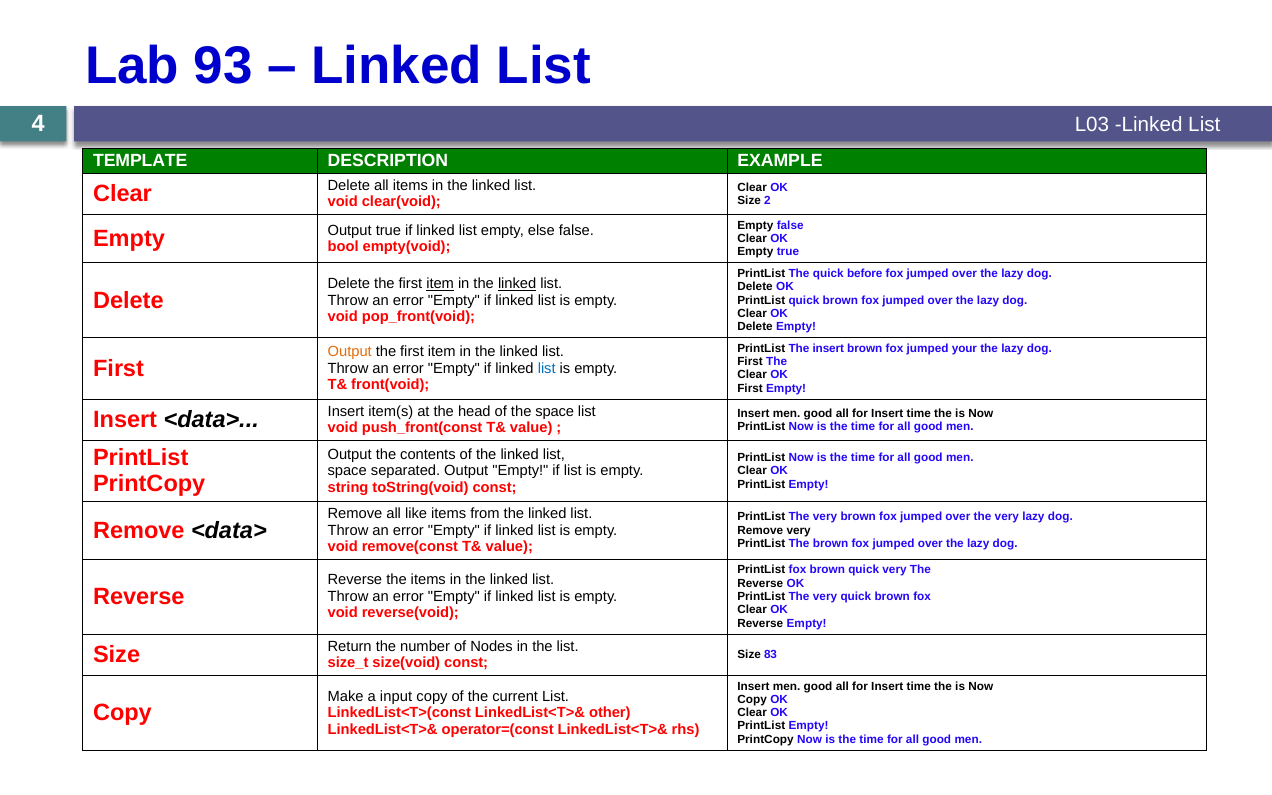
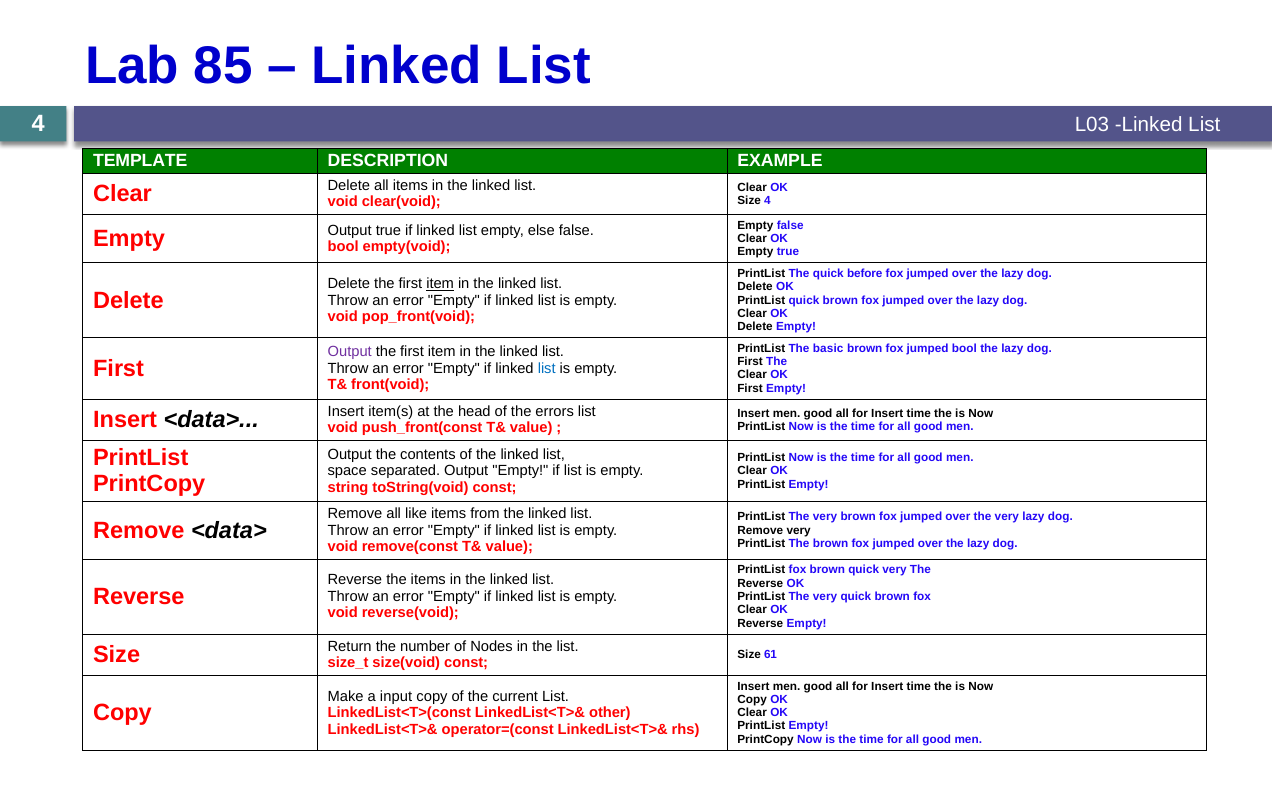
93: 93 -> 85
Size 2: 2 -> 4
linked at (517, 284) underline: present -> none
The insert: insert -> basic
jumped your: your -> bool
Output at (350, 352) colour: orange -> purple
the space: space -> errors
83: 83 -> 61
